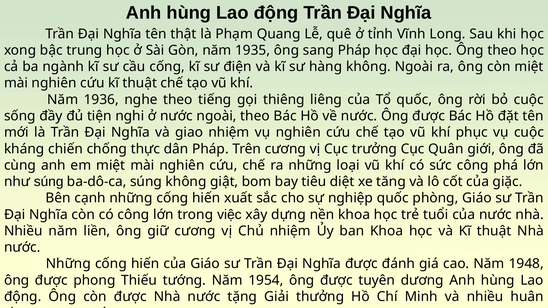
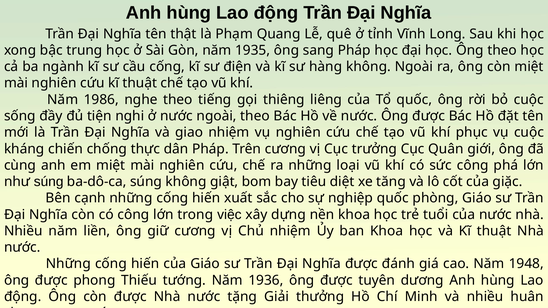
1936: 1936 -> 1986
1954: 1954 -> 1936
